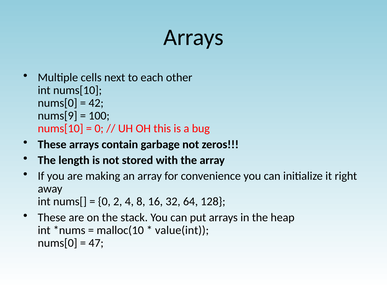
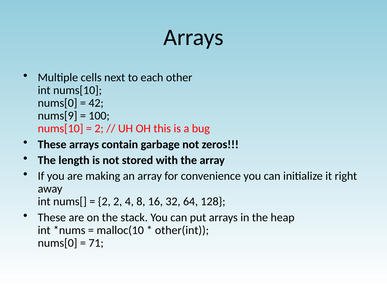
0 at (99, 129): 0 -> 2
0 at (104, 202): 0 -> 2
value(int: value(int -> other(int
47: 47 -> 71
